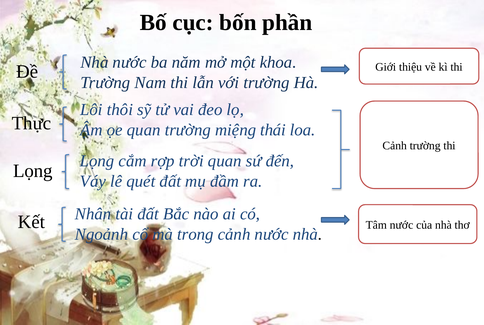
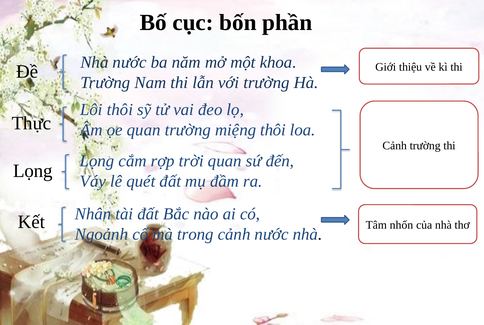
miệng thái: thái -> thôi
Tâm nước: nước -> nhốn
